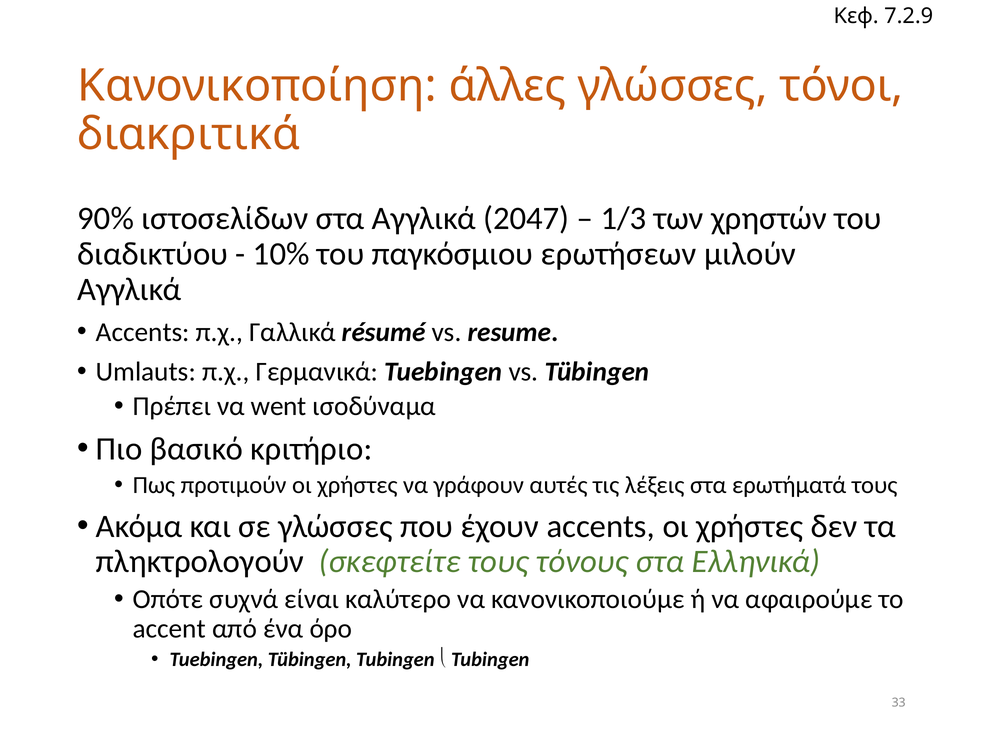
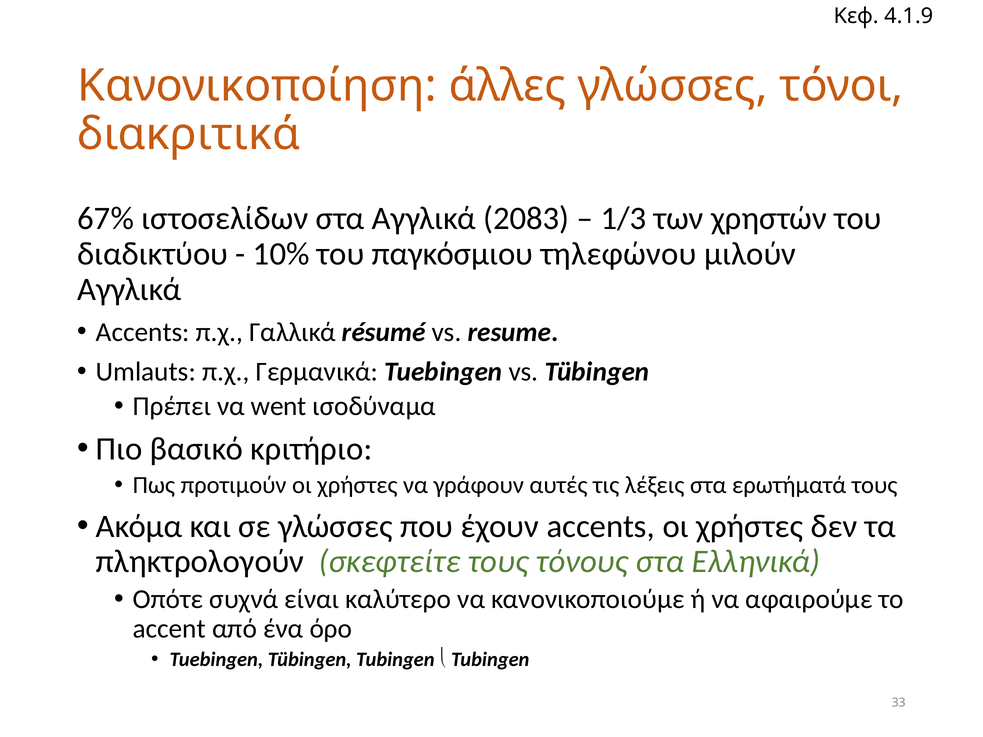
7.2.9: 7.2.9 -> 4.1.9
90%: 90% -> 67%
2047: 2047 -> 2083
ερωτήσεων: ερωτήσεων -> τηλεφώνου
